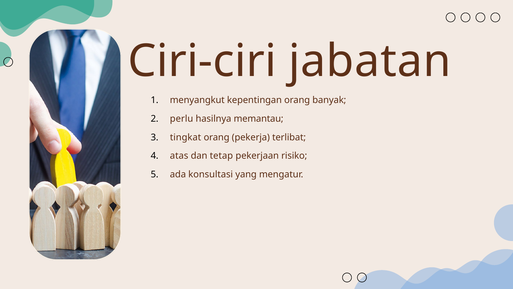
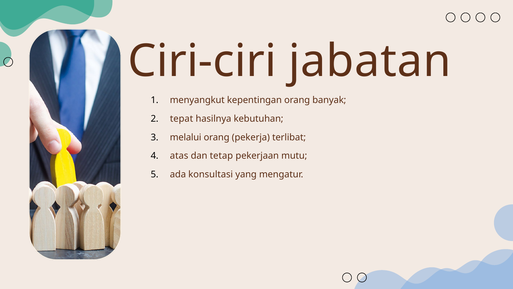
perlu: perlu -> tepat
memantau: memantau -> kebutuhan
tingkat: tingkat -> melalui
risiko: risiko -> mutu
